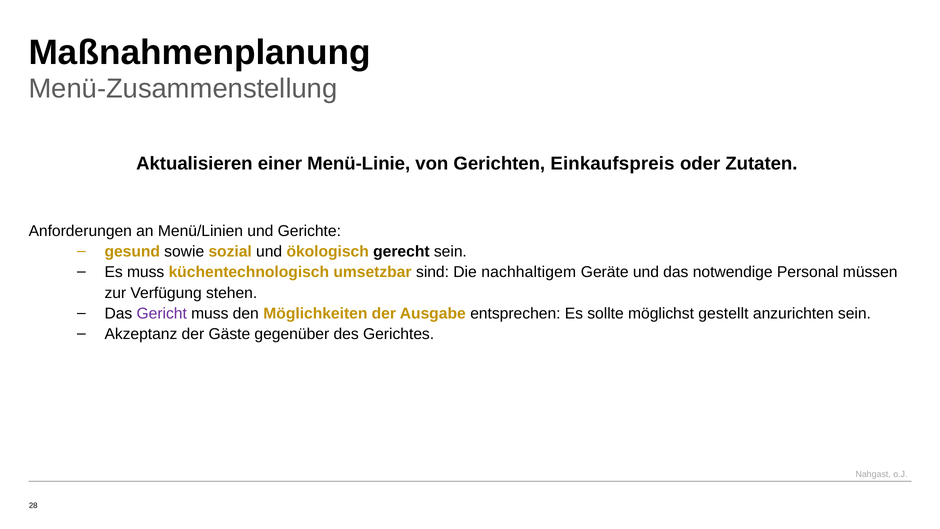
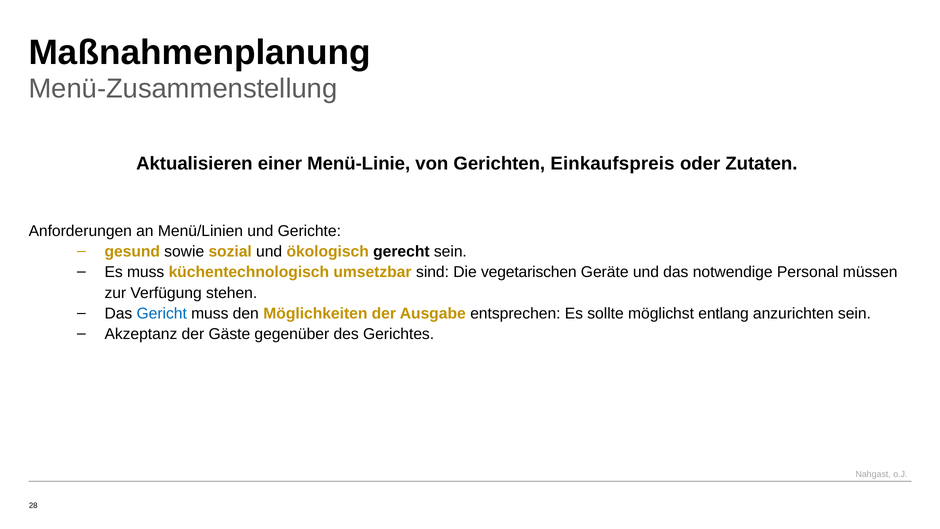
nachhaltigem: nachhaltigem -> vegetarischen
Gericht colour: purple -> blue
gestellt: gestellt -> entlang
